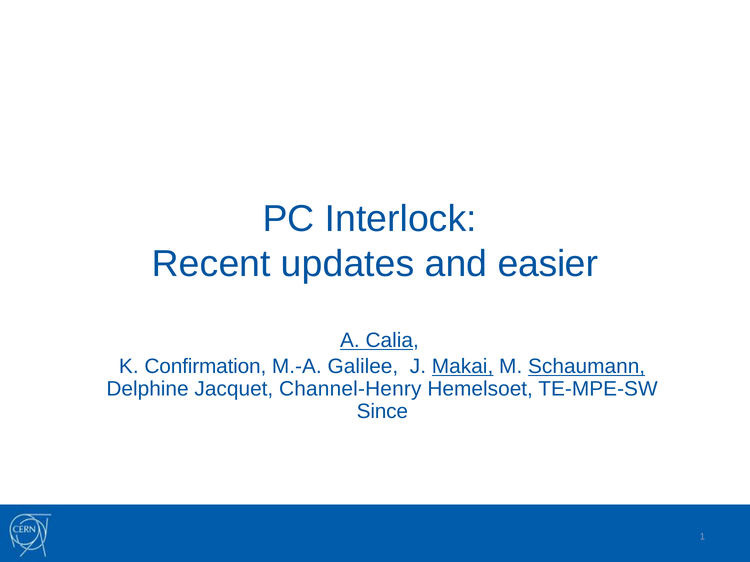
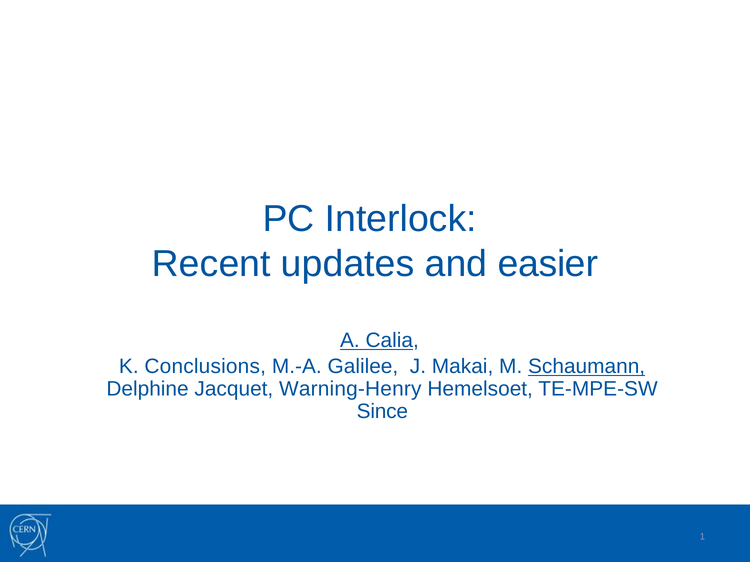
Confirmation: Confirmation -> Conclusions
Makai underline: present -> none
Channel-Henry: Channel-Henry -> Warning-Henry
